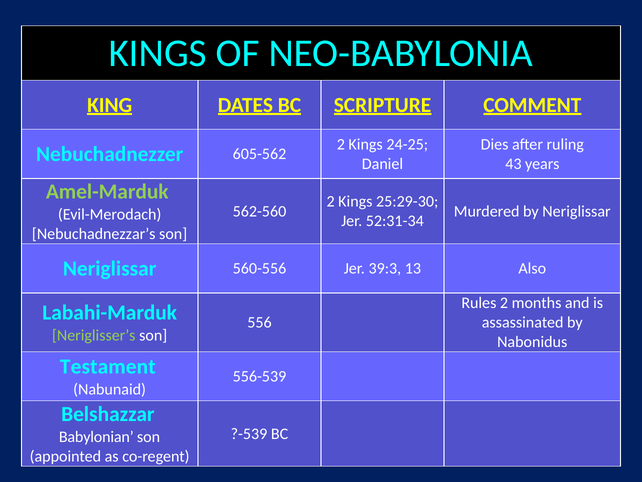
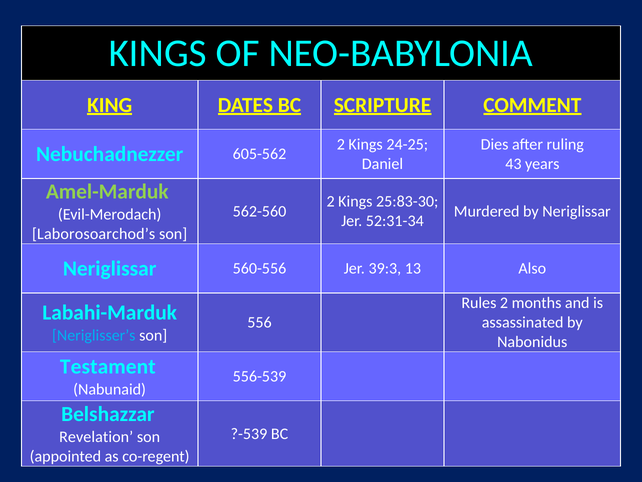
25:29-30: 25:29-30 -> 25:83-30
Nebuchadnezzar’s: Nebuchadnezzar’s -> Laborosoarchod’s
Neriglisser’s colour: light green -> light blue
Babylonian: Babylonian -> Revelation
